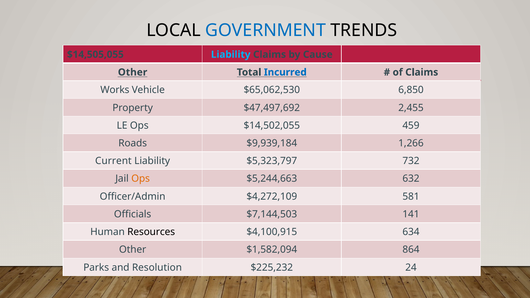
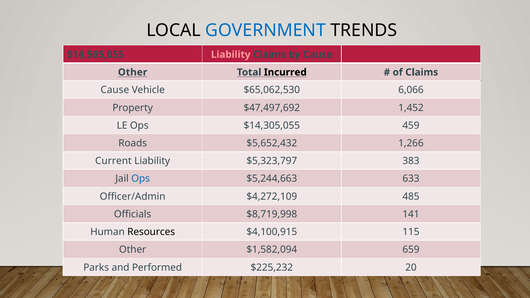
Liability at (231, 55) colour: light blue -> pink
Incurred colour: blue -> black
Works at (115, 90): Works -> Cause
6,850: 6,850 -> 6,066
2,455: 2,455 -> 1,452
$14,502,055: $14,502,055 -> $14,305,055
$9,939,184: $9,939,184 -> $5,652,432
732: 732 -> 383
Ops at (141, 179) colour: orange -> blue
632: 632 -> 633
581: 581 -> 485
$7,144,503: $7,144,503 -> $8,719,998
634: 634 -> 115
864: 864 -> 659
Resolution: Resolution -> Performed
24: 24 -> 20
